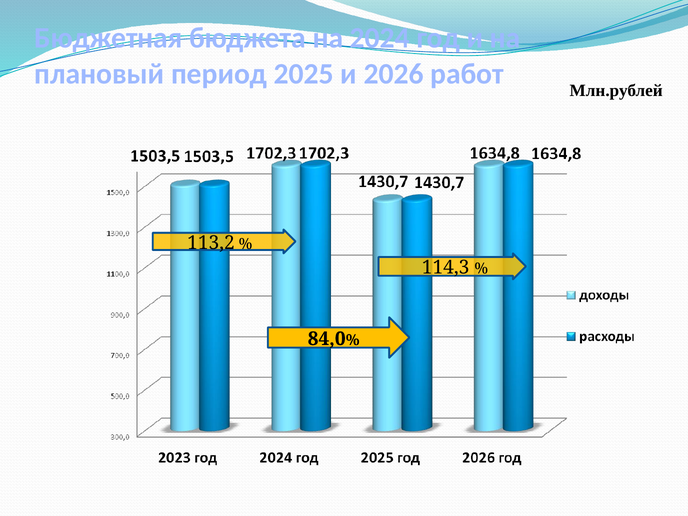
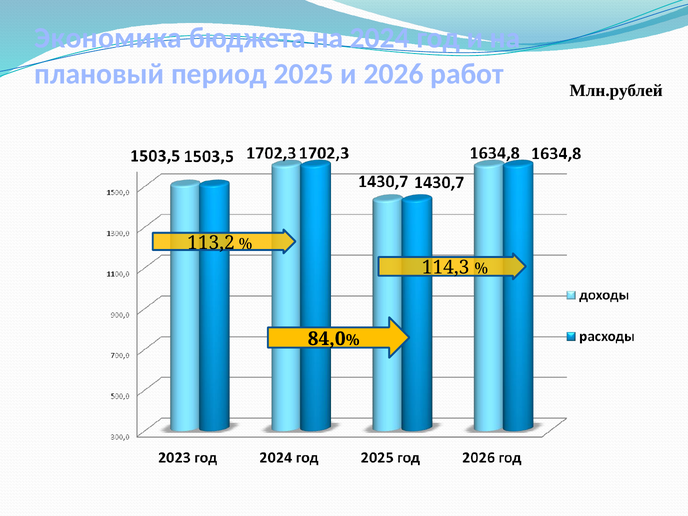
Бюджетная: Бюджетная -> Экономика
